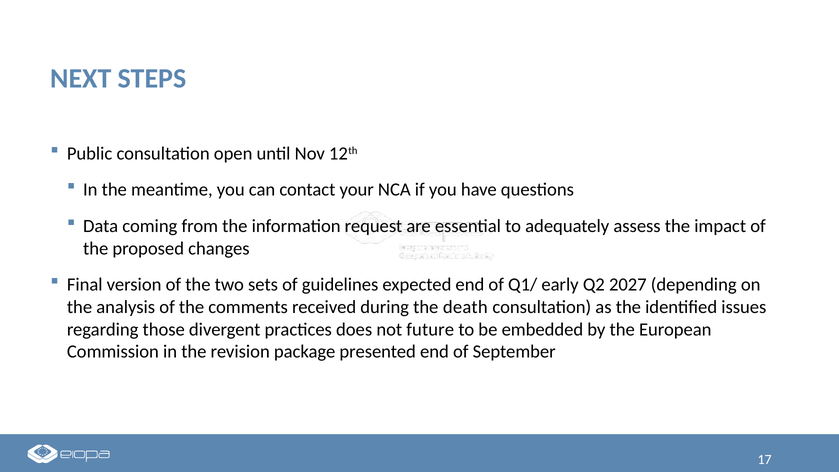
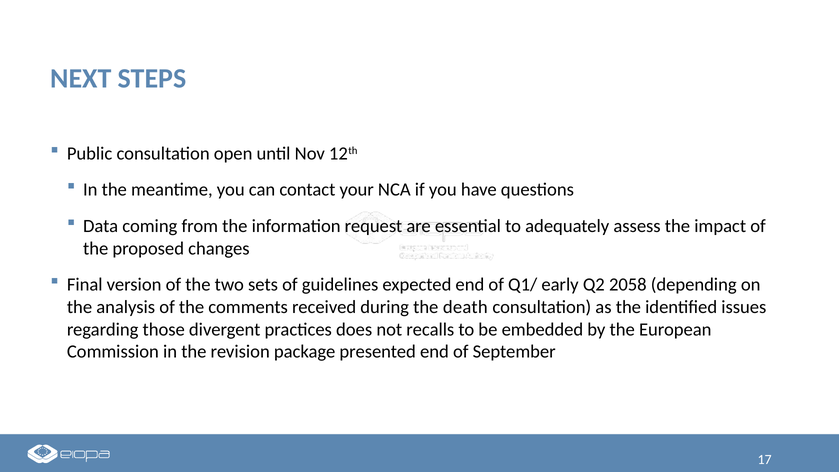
2027: 2027 -> 2058
future: future -> recalls
